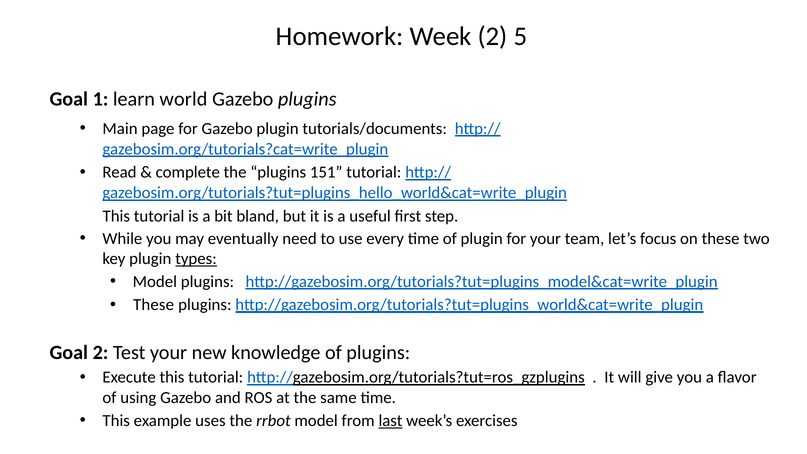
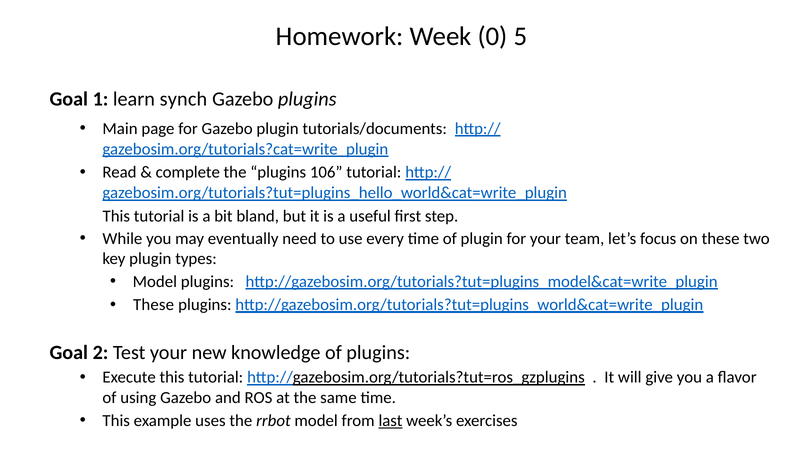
Week 2: 2 -> 0
world: world -> synch
151: 151 -> 106
types underline: present -> none
